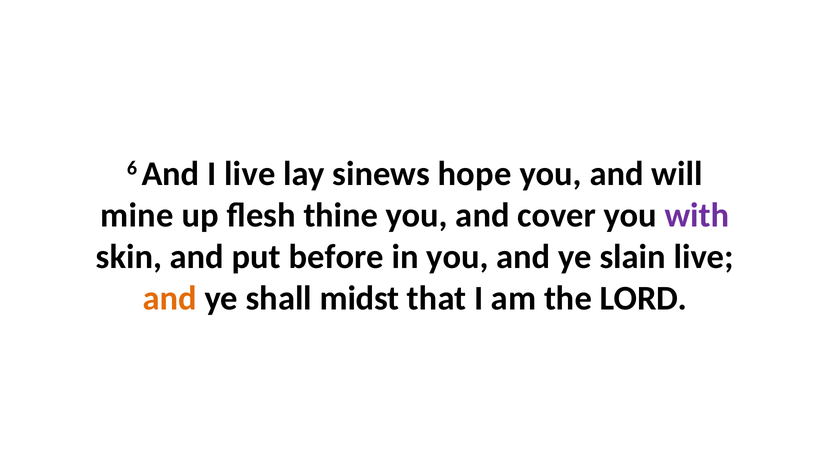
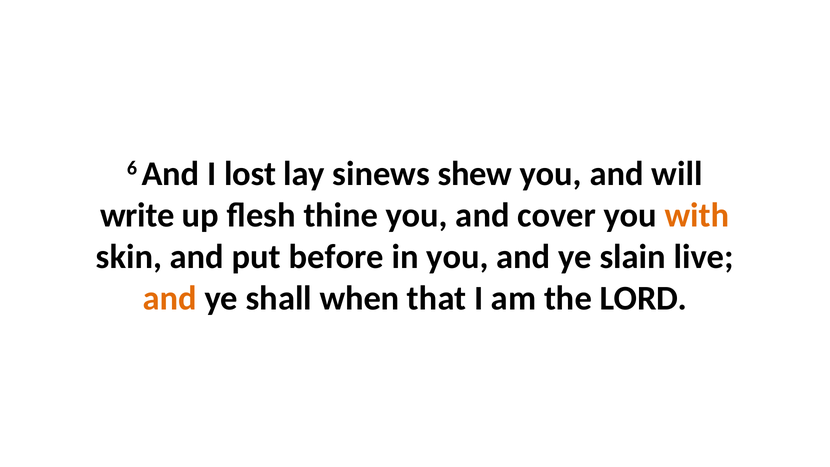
I live: live -> lost
hope: hope -> shew
mine: mine -> write
with colour: purple -> orange
midst: midst -> when
